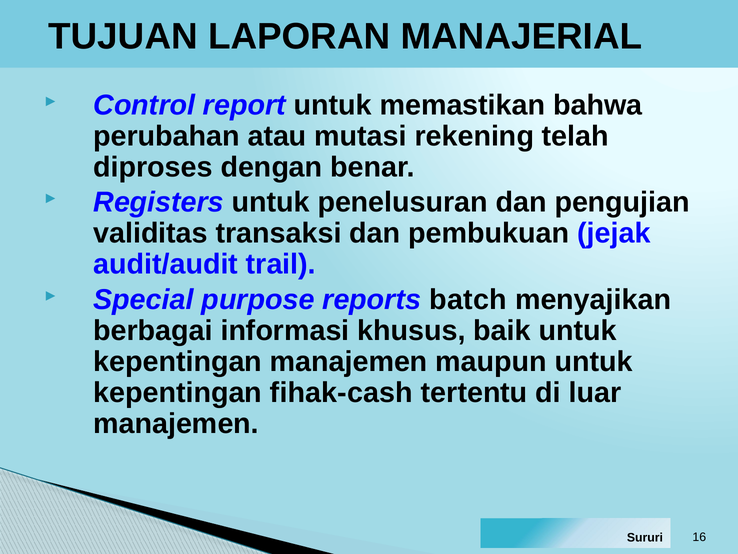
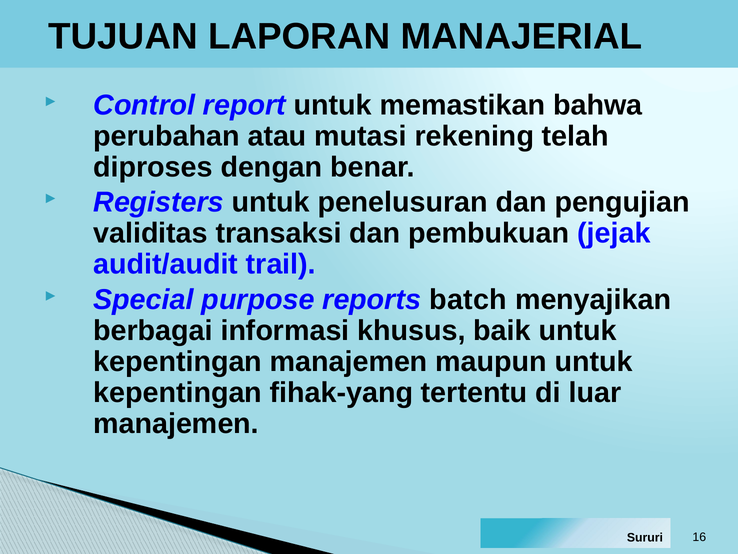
fihak-cash: fihak-cash -> fihak-yang
